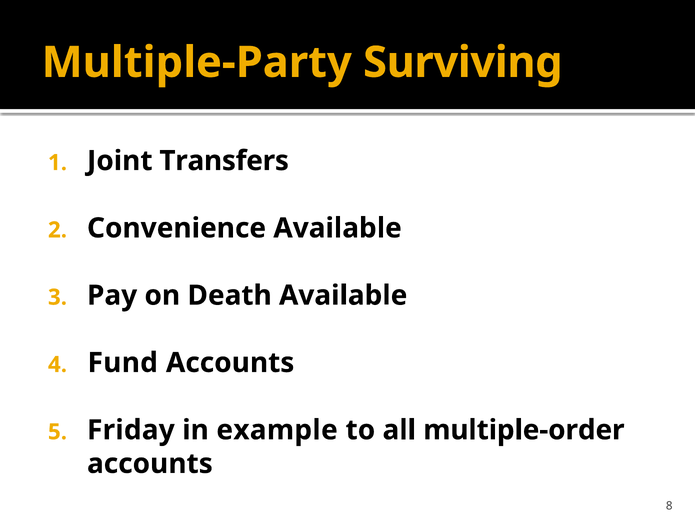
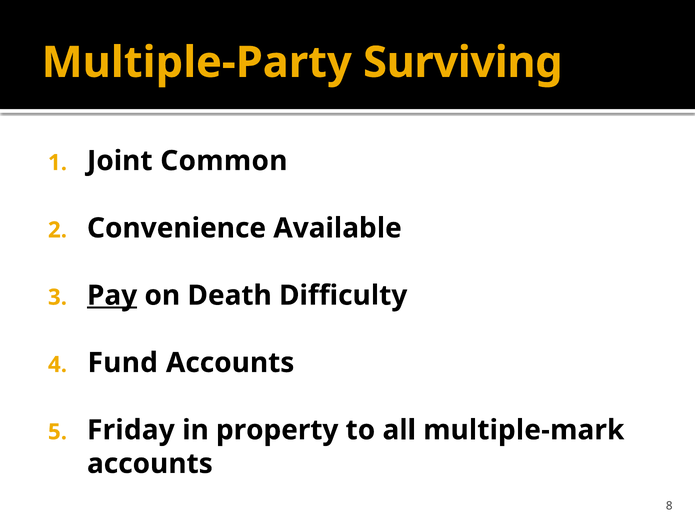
Transfers: Transfers -> Common
Pay underline: none -> present
Death Available: Available -> Difficulty
example: example -> property
multiple-order: multiple-order -> multiple-mark
